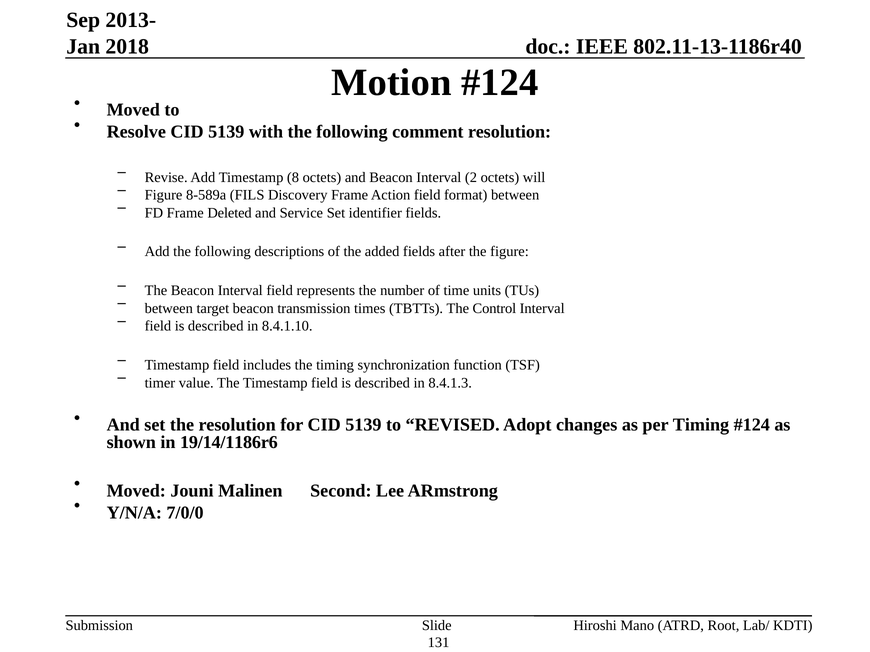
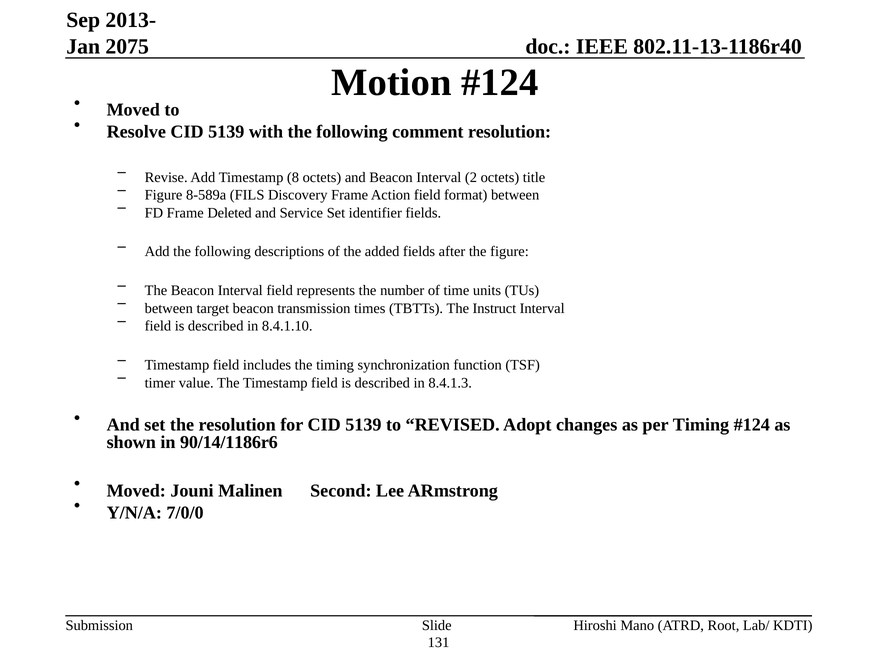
2018: 2018 -> 2075
will: will -> title
Control: Control -> Instruct
19/14/1186r6: 19/14/1186r6 -> 90/14/1186r6
